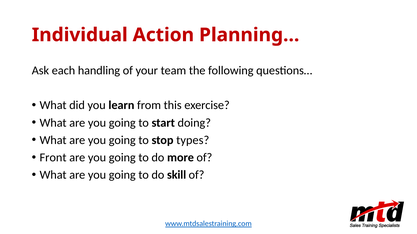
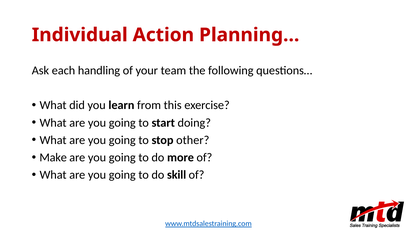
types: types -> other
Front: Front -> Make
